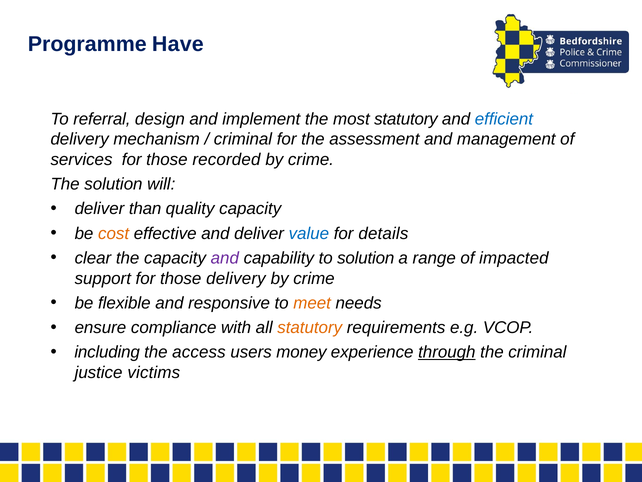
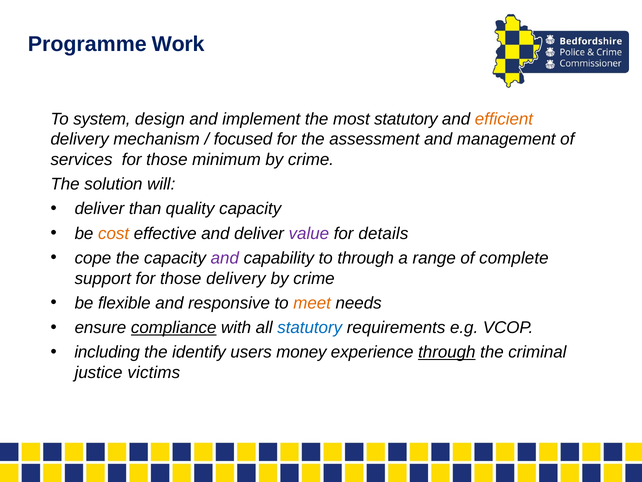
Have: Have -> Work
referral: referral -> system
efficient colour: blue -> orange
criminal at (243, 139): criminal -> focused
recorded: recorded -> minimum
value colour: blue -> purple
clear: clear -> cope
to solution: solution -> through
impacted: impacted -> complete
compliance underline: none -> present
statutory at (310, 327) colour: orange -> blue
access: access -> identify
